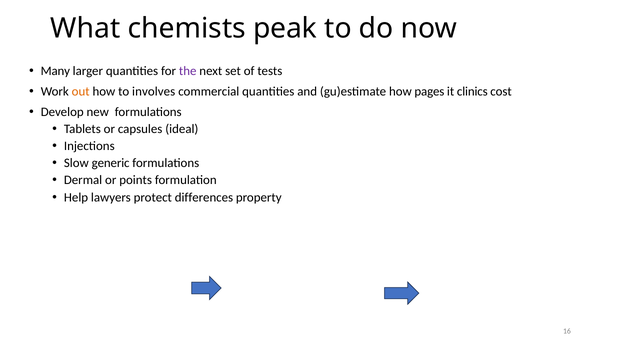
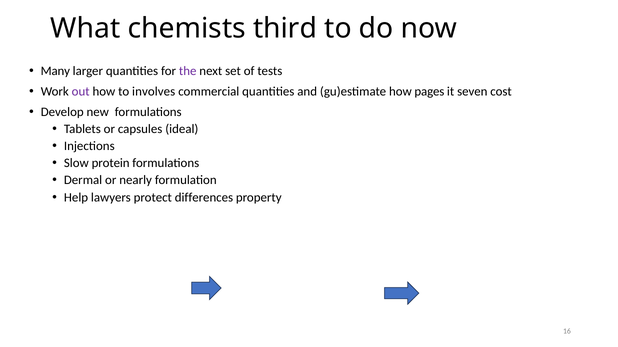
peak: peak -> third
out colour: orange -> purple
clinics: clinics -> seven
generic: generic -> protein
points: points -> nearly
